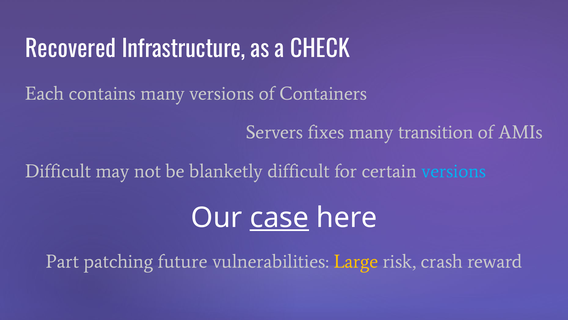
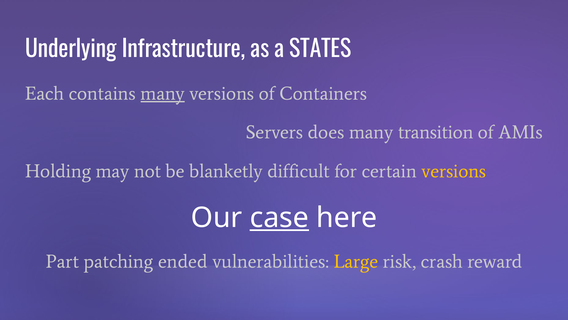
Recovered: Recovered -> Underlying
CHECK: CHECK -> STATES
many at (163, 93) underline: none -> present
fixes: fixes -> does
Difficult at (58, 171): Difficult -> Holding
versions at (454, 171) colour: light blue -> yellow
future: future -> ended
